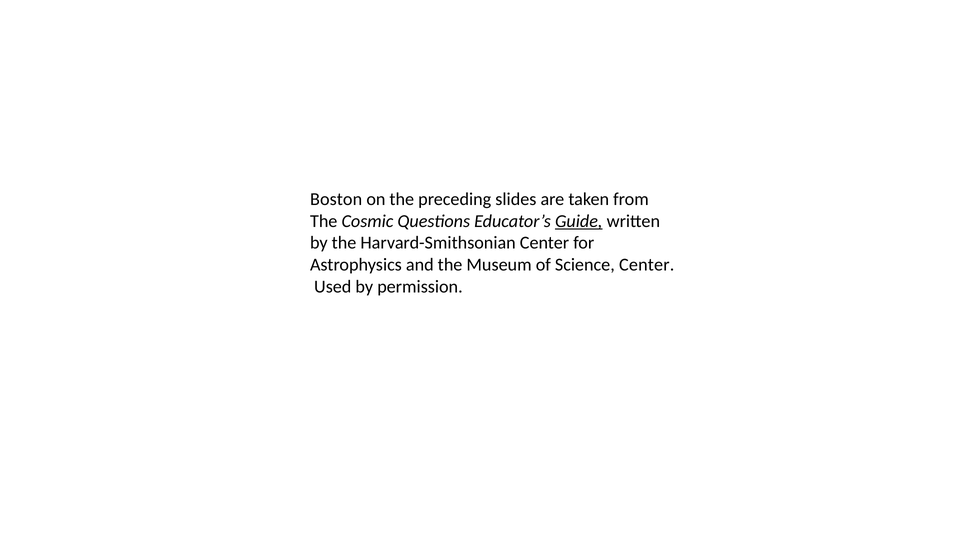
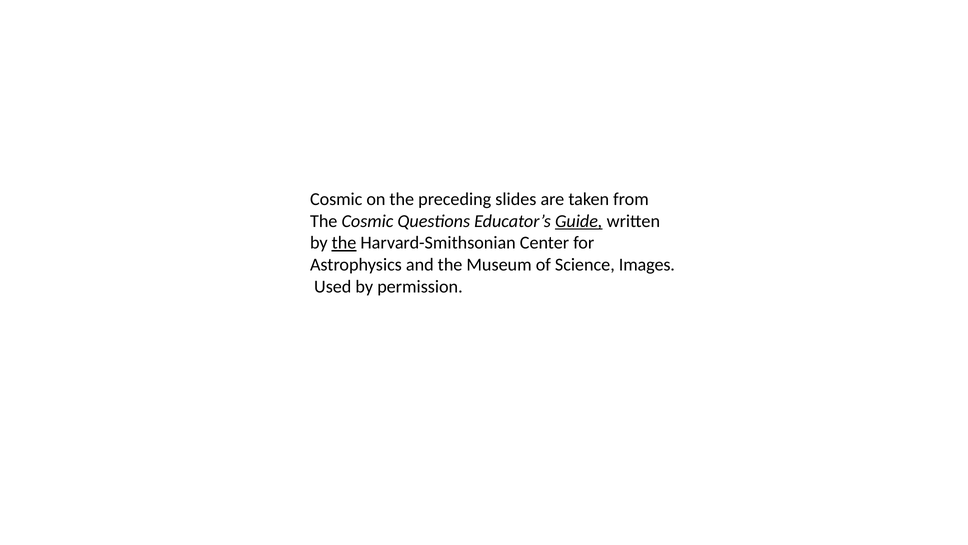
Boston at (336, 199): Boston -> Cosmic
the at (344, 243) underline: none -> present
Science Center: Center -> Images
